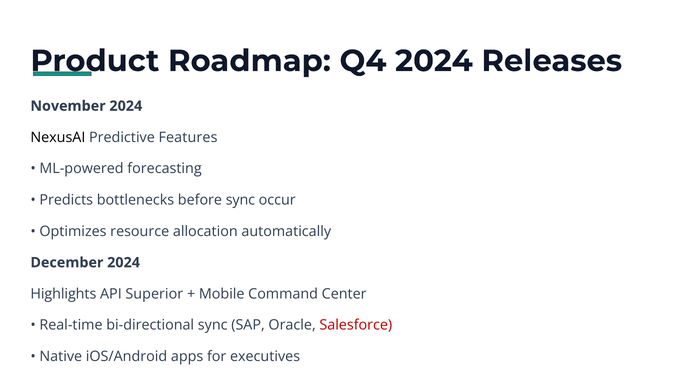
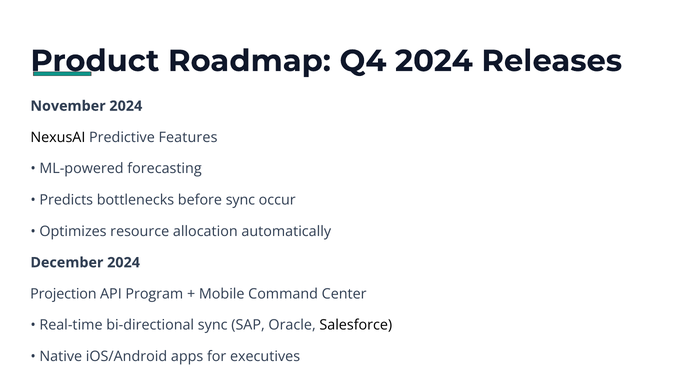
Highlights: Highlights -> Projection
Superior: Superior -> Program
Salesforce colour: red -> black
